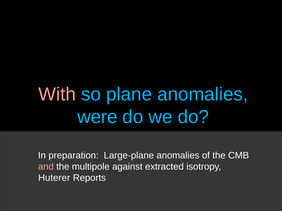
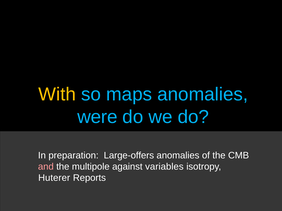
With colour: pink -> yellow
plane: plane -> maps
Large-plane: Large-plane -> Large-offers
extracted: extracted -> variables
